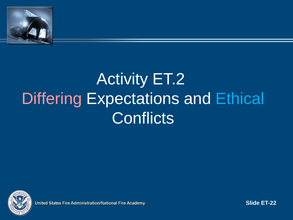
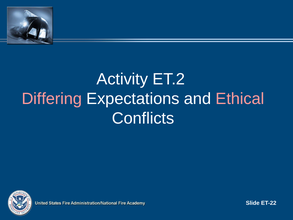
Ethical colour: light blue -> pink
